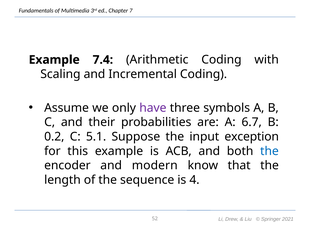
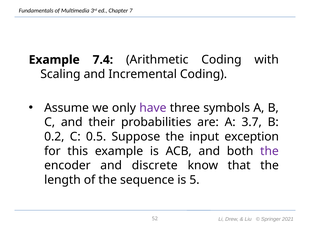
6.7: 6.7 -> 3.7
5.1: 5.1 -> 0.5
the at (269, 151) colour: blue -> purple
modern: modern -> discrete
4: 4 -> 5
